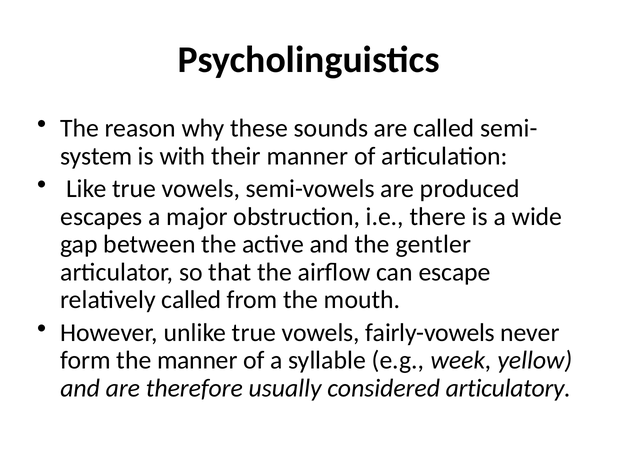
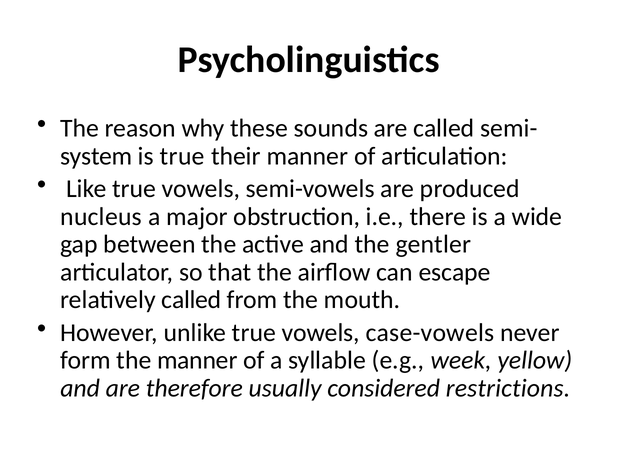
is with: with -> true
escapes: escapes -> nucleus
fairly-vowels: fairly-vowels -> case-vowels
articulatory: articulatory -> restrictions
